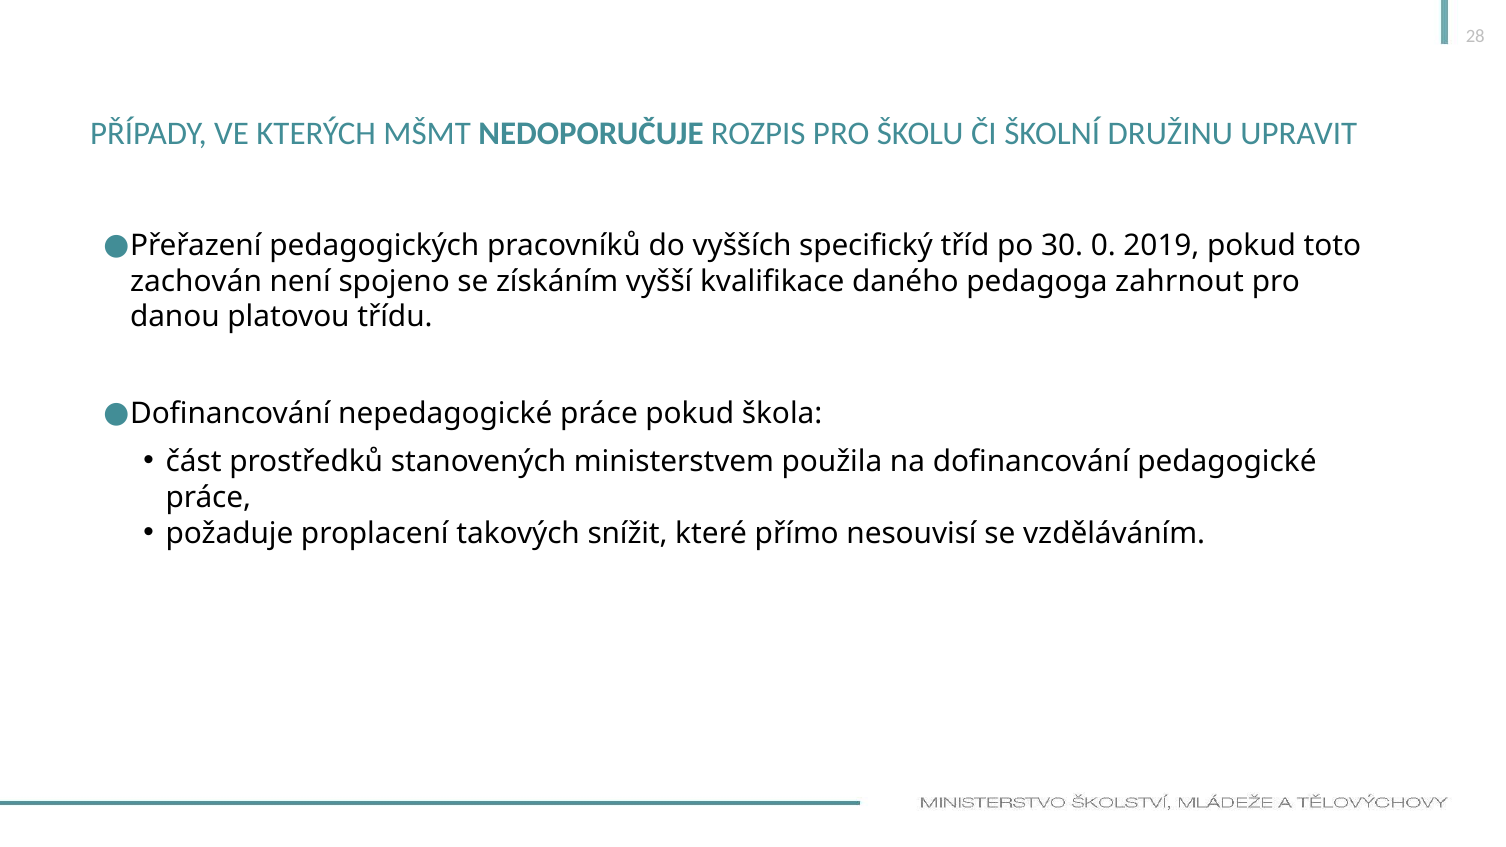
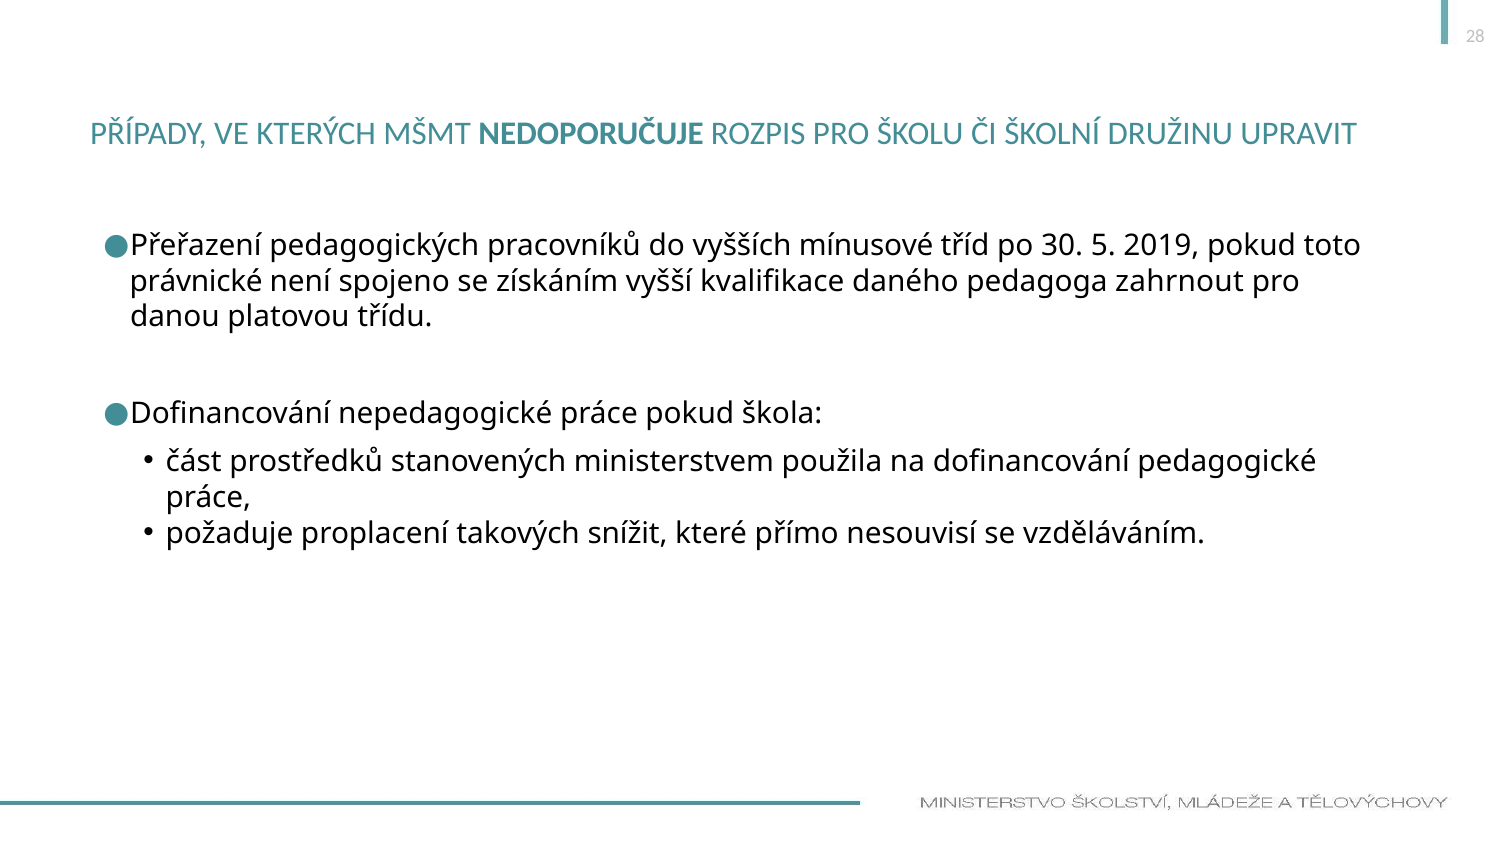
specifický: specifický -> mínusové
0: 0 -> 5
zachován: zachován -> právnické
